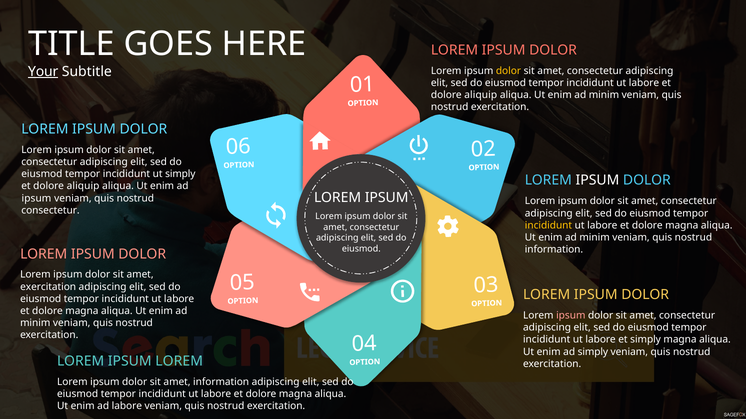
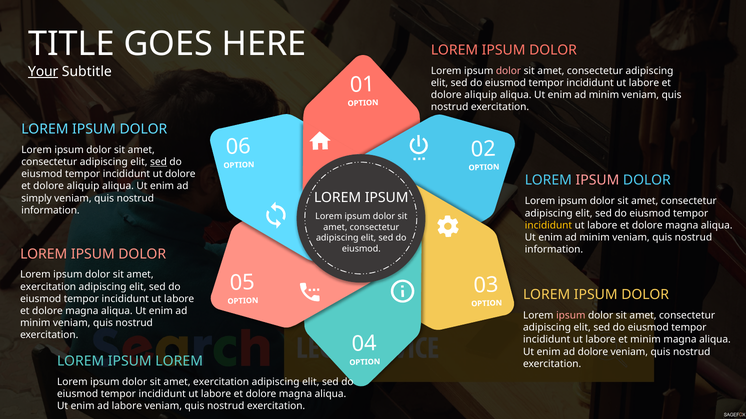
dolor at (509, 71) colour: yellow -> pink
sed at (159, 162) underline: none -> present
ut simply: simply -> dolore
IPSUM at (597, 181) colour: white -> pink
ipsum at (36, 198): ipsum -> simply
consectetur at (50, 211): consectetur -> information
et simply: simply -> minim
ad simply: simply -> dolore
information at (221, 382): information -> exercitation
